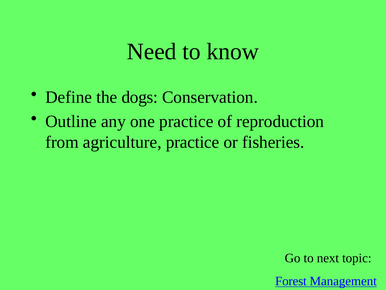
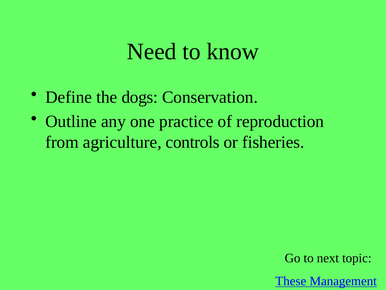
agriculture practice: practice -> controls
Forest: Forest -> These
